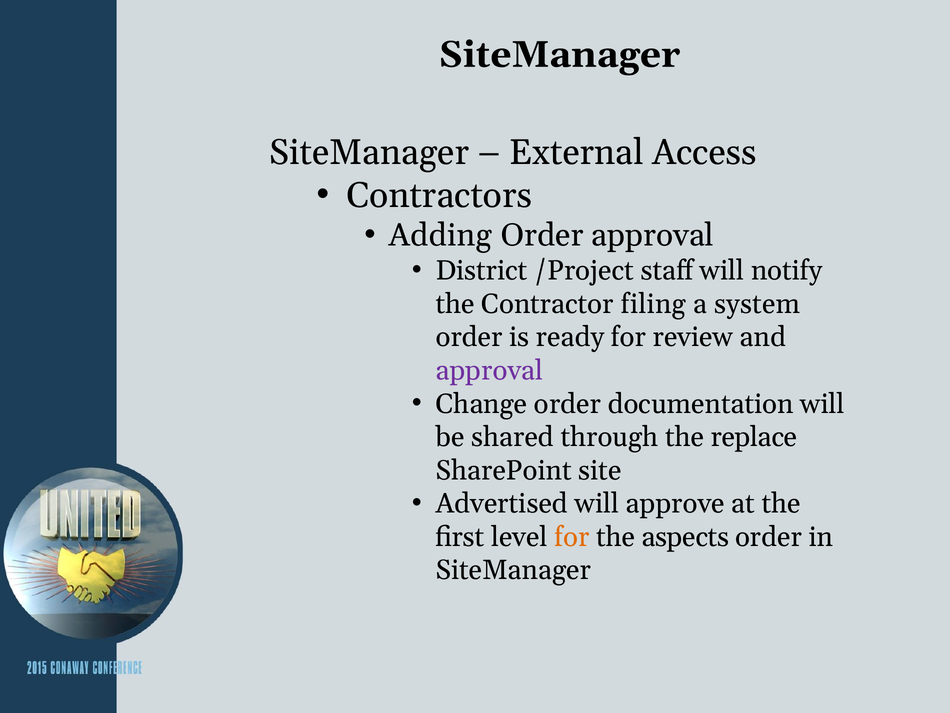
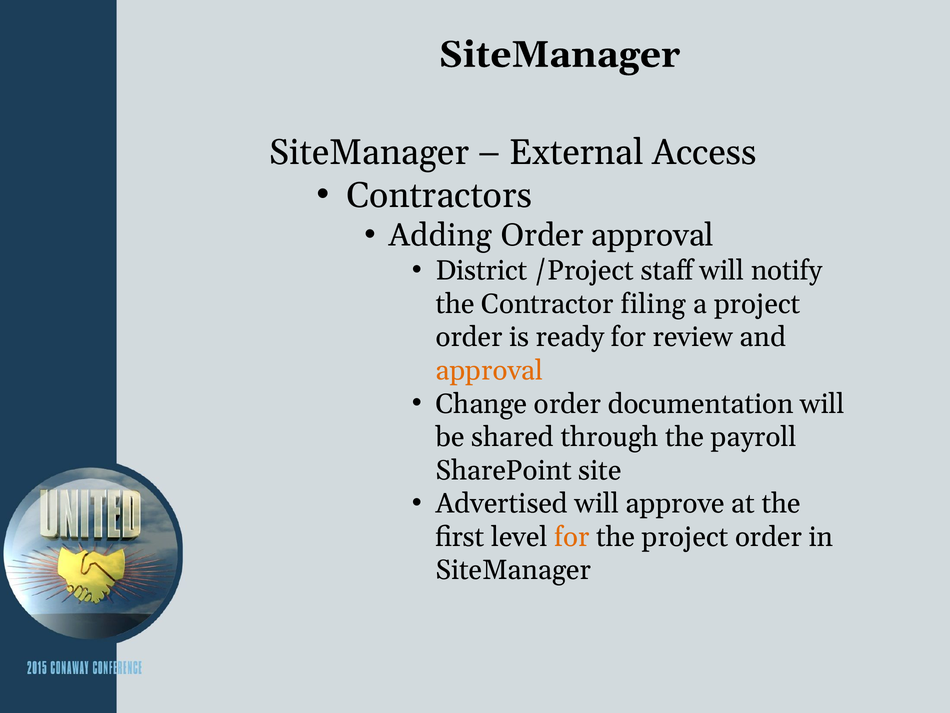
a system: system -> project
approval at (489, 370) colour: purple -> orange
replace: replace -> payroll
the aspects: aspects -> project
